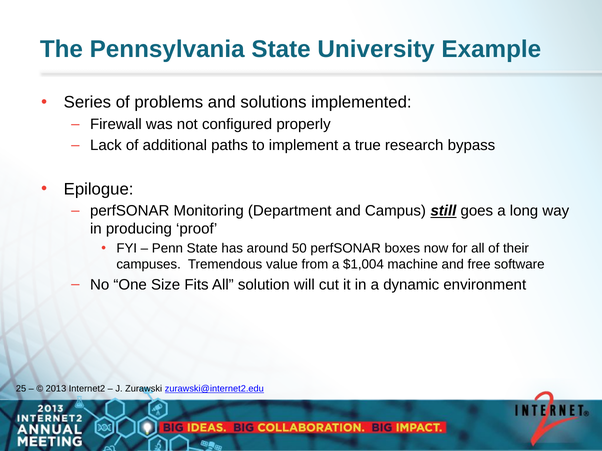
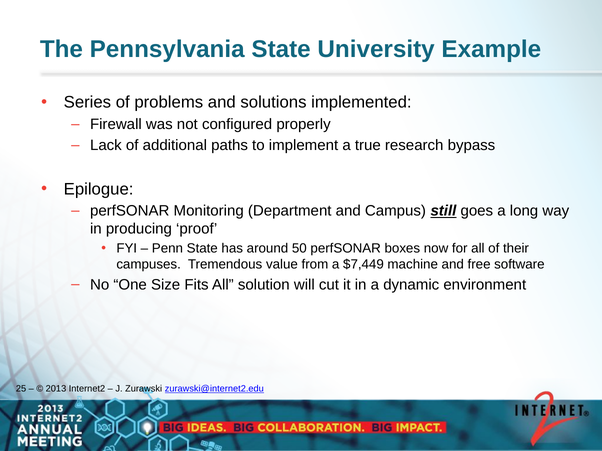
$1,004: $1,004 -> $7,449
